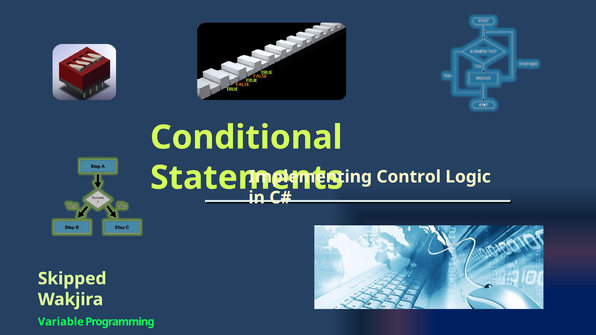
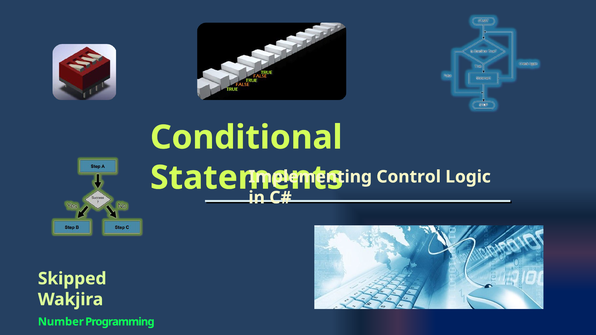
Variable: Variable -> Number
